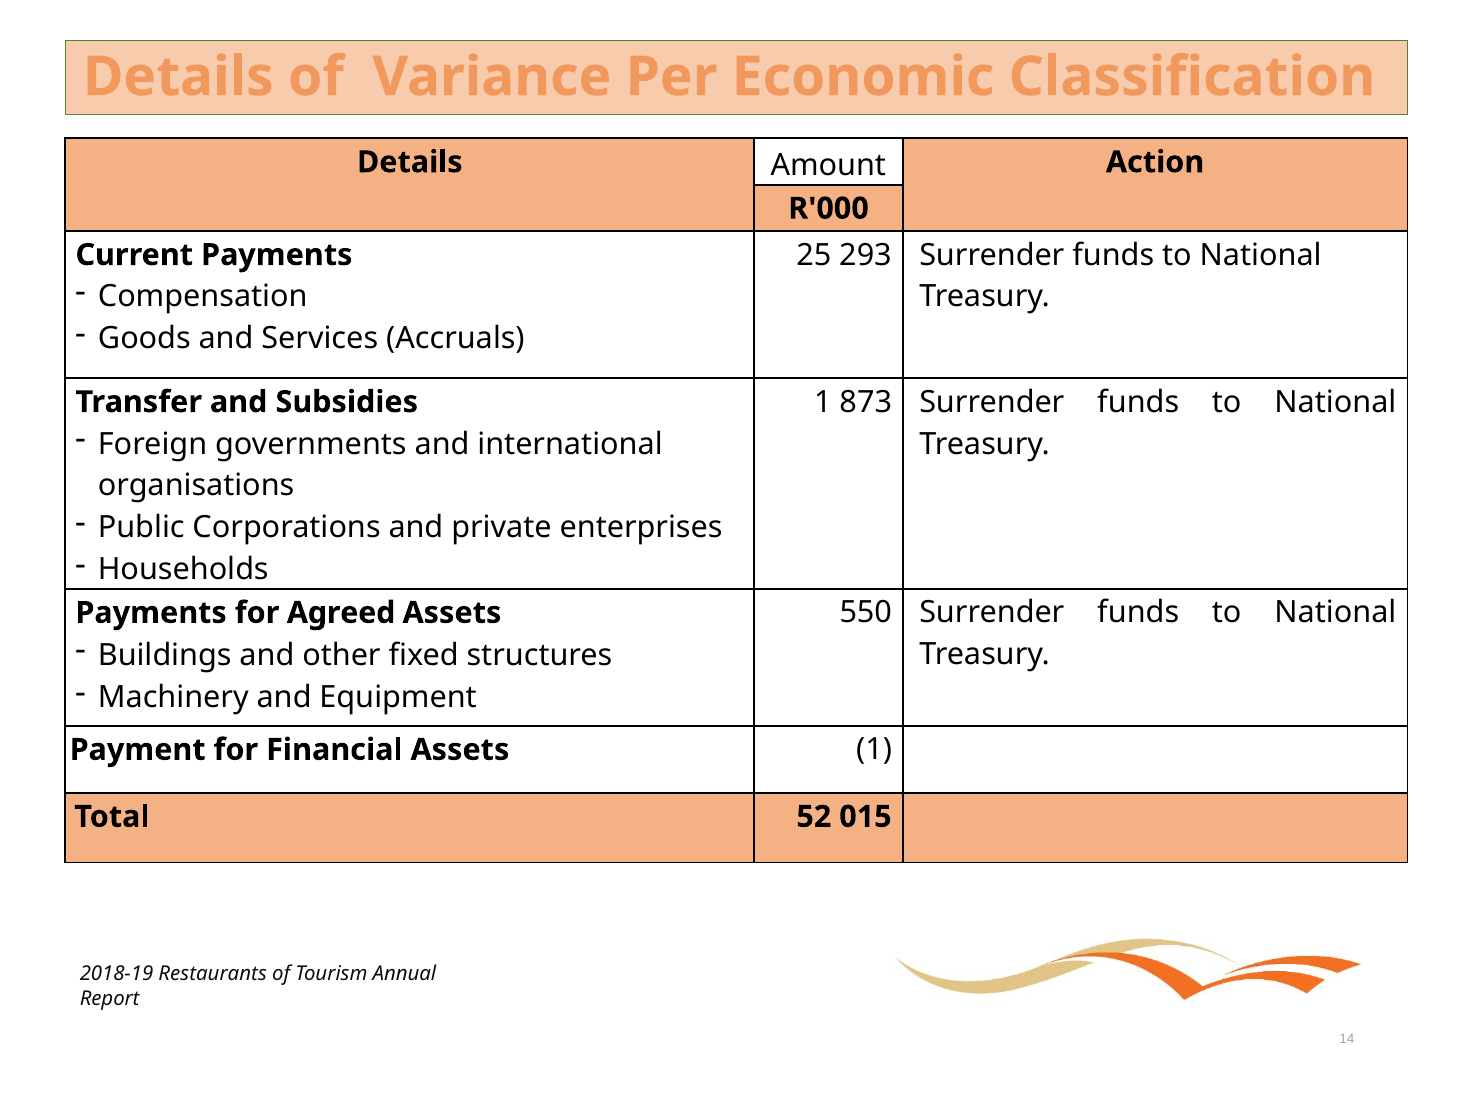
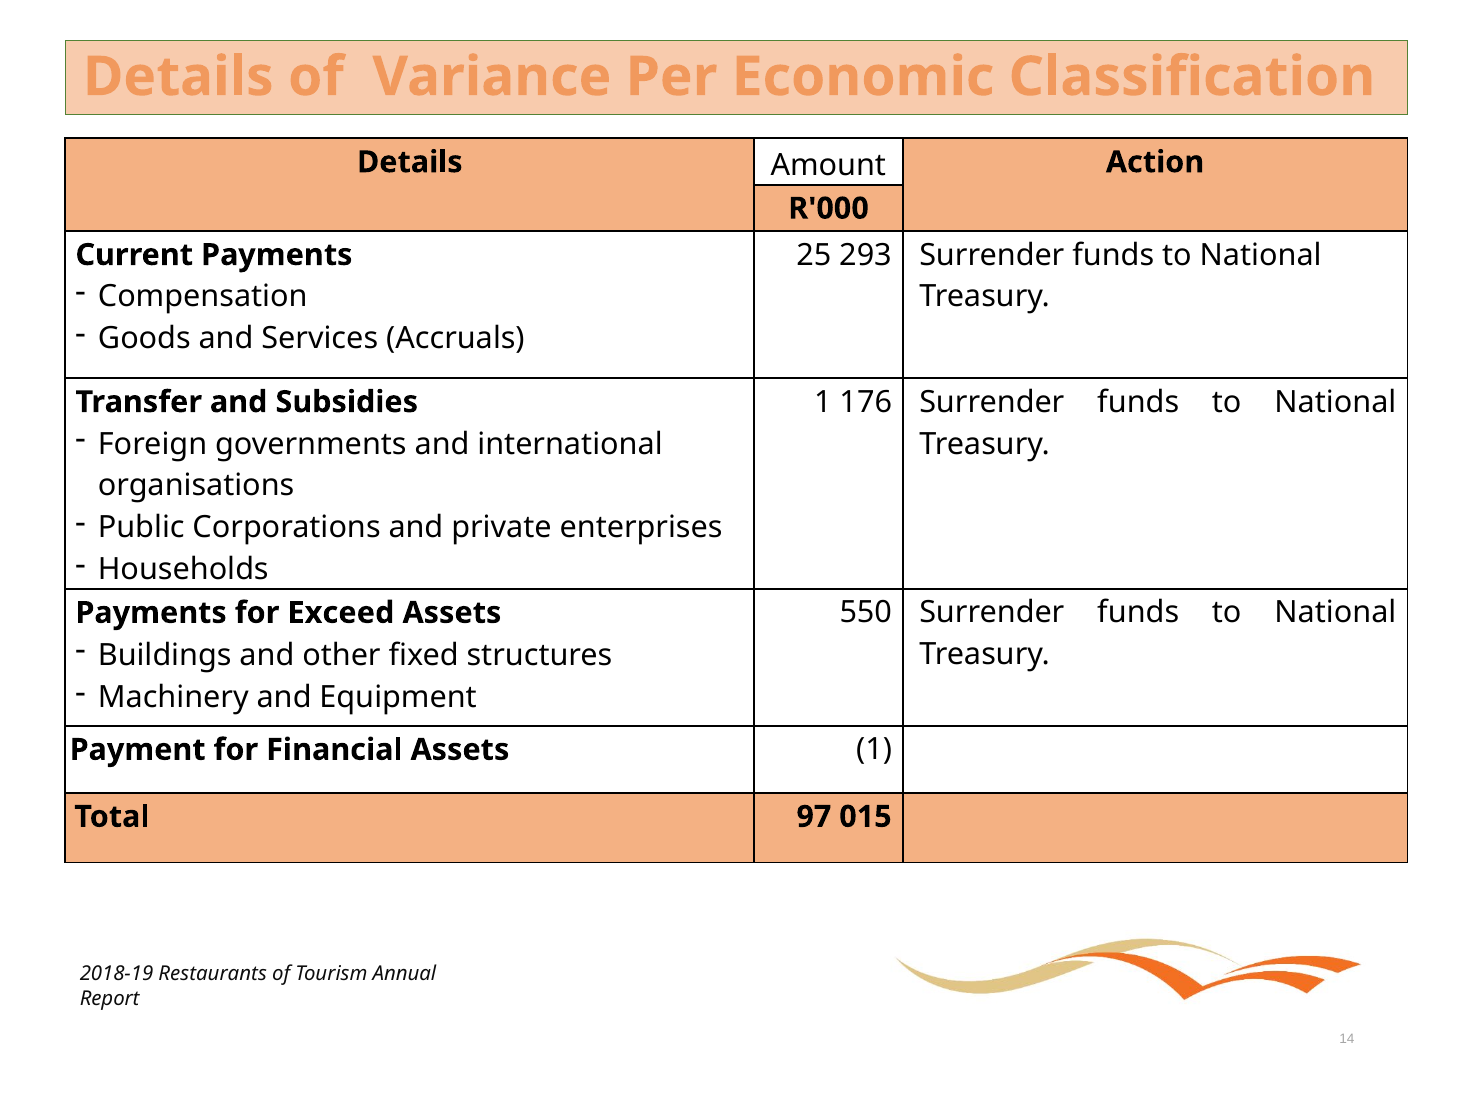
873: 873 -> 176
Agreed: Agreed -> Exceed
52: 52 -> 97
